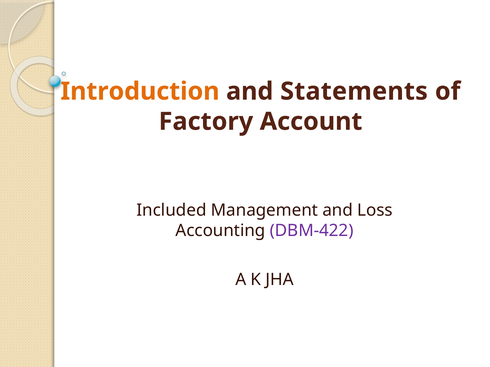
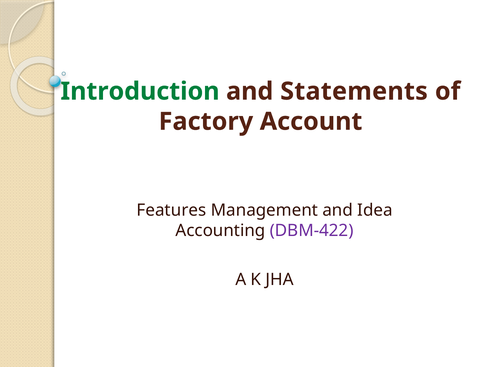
Introduction colour: orange -> green
Included: Included -> Features
Loss: Loss -> Idea
